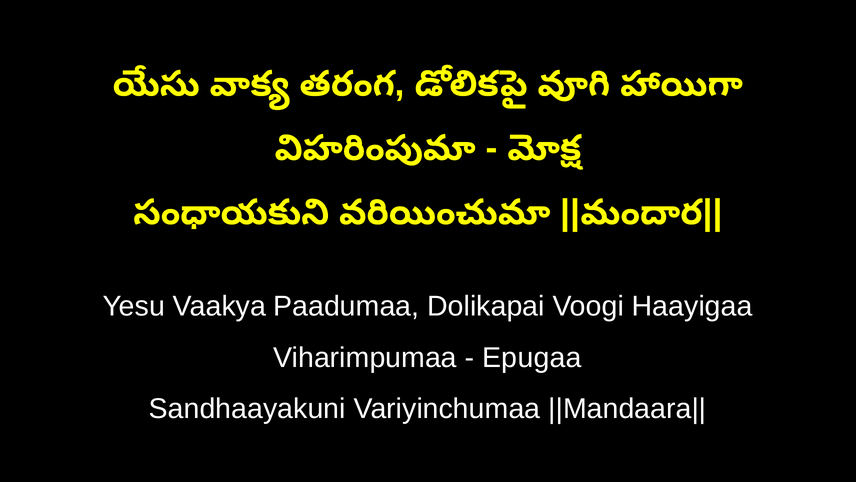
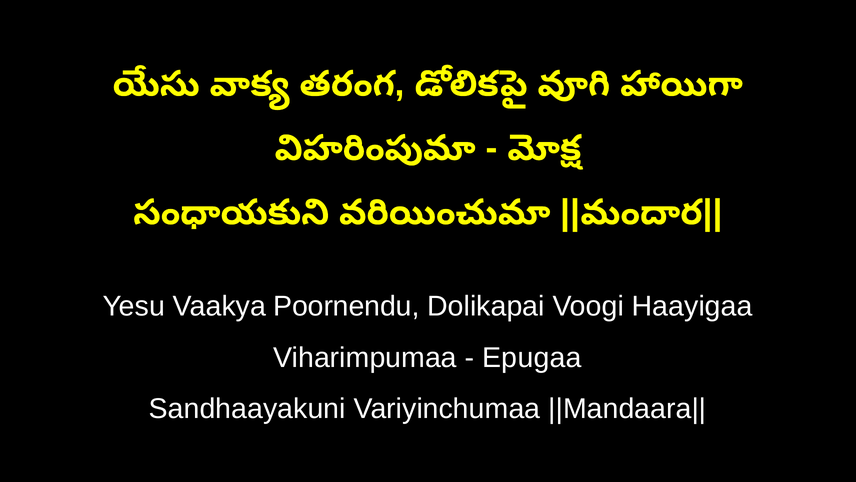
Paadumaa: Paadumaa -> Poornendu
